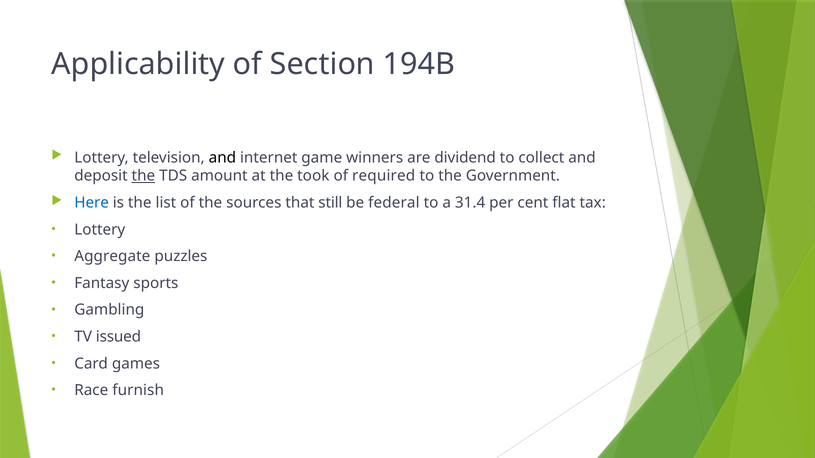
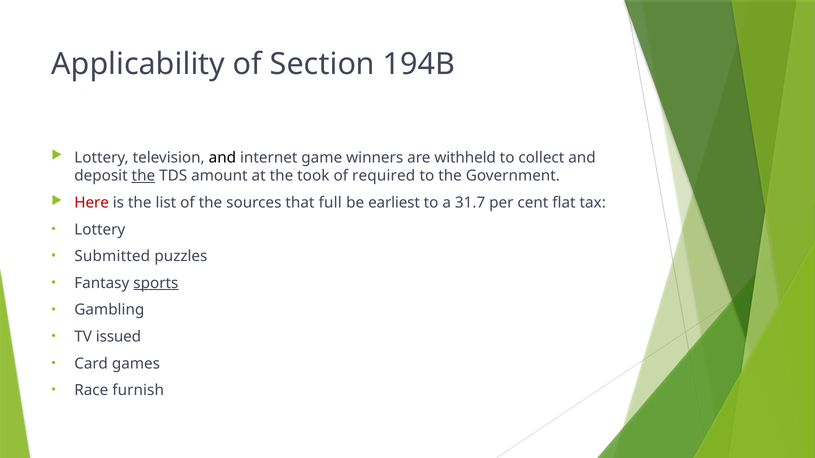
dividend: dividend -> withheld
Here colour: blue -> red
still: still -> full
federal: federal -> earliest
31.4: 31.4 -> 31.7
Aggregate: Aggregate -> Submitted
sports underline: none -> present
